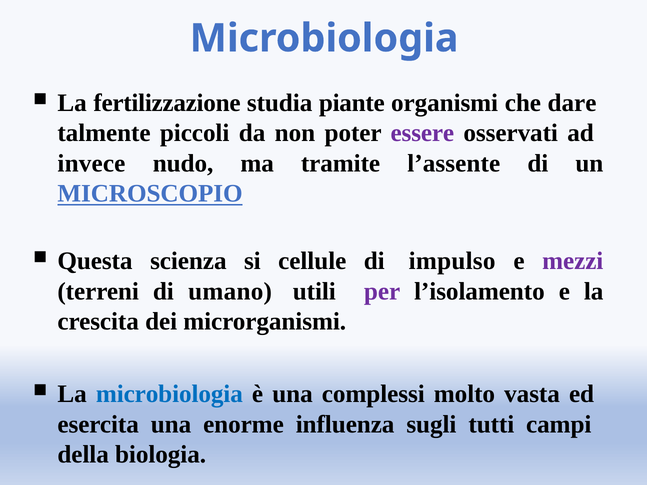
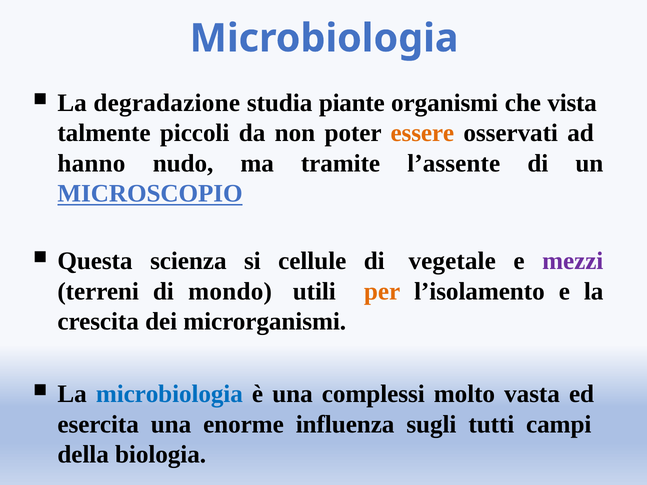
fertilizzazione: fertilizzazione -> degradazione
dare: dare -> vista
essere colour: purple -> orange
invece: invece -> hanno
impulso: impulso -> vegetale
umano: umano -> mondo
per colour: purple -> orange
